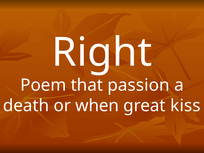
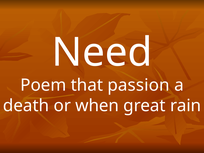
Right: Right -> Need
kiss: kiss -> rain
